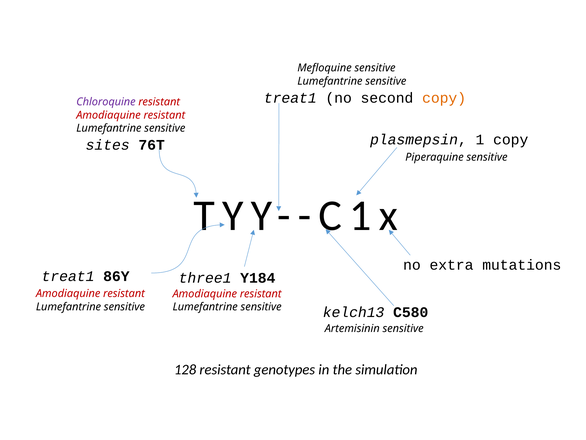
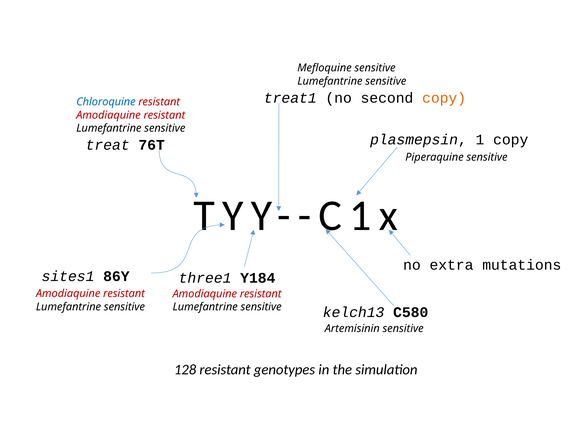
Chloroquine colour: purple -> blue
sites: sites -> treat
treat1 at (68, 276): treat1 -> sites1
